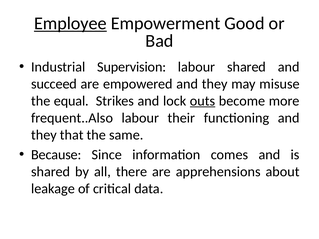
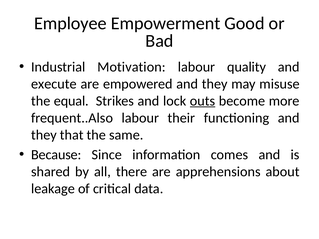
Employee underline: present -> none
Supervision: Supervision -> Motivation
labour shared: shared -> quality
succeed: succeed -> execute
